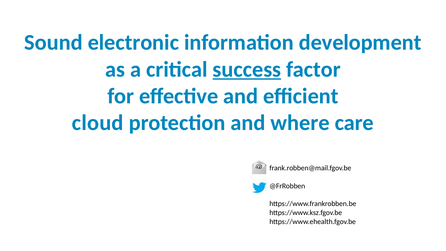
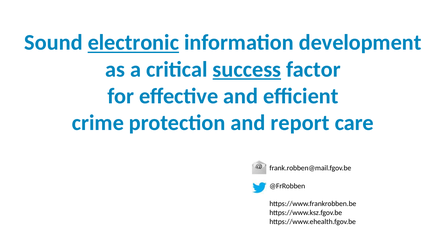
electronic underline: none -> present
cloud: cloud -> crime
where: where -> report
